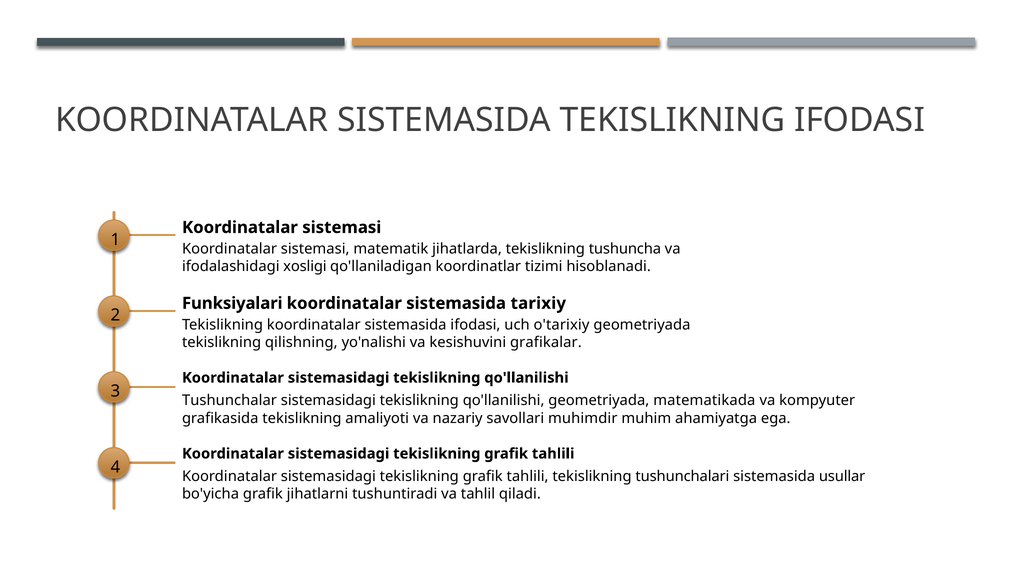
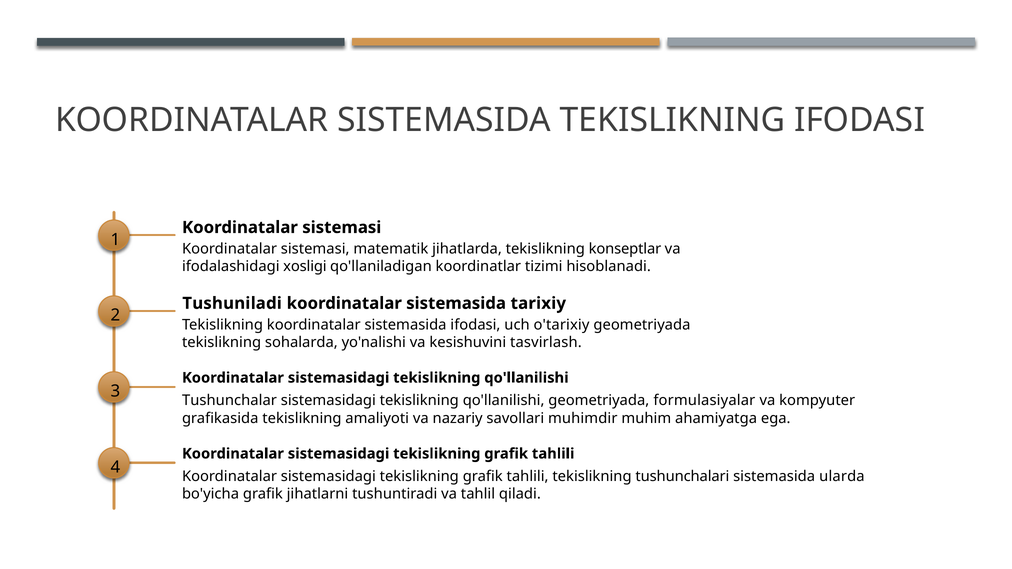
tushuncha: tushuncha -> konseptlar
Funksiyalari: Funksiyalari -> Tushuniladi
qilishning: qilishning -> sohalarda
grafikalar: grafikalar -> tasvirlash
matematikada: matematikada -> formulasiyalar
usullar: usullar -> ularda
